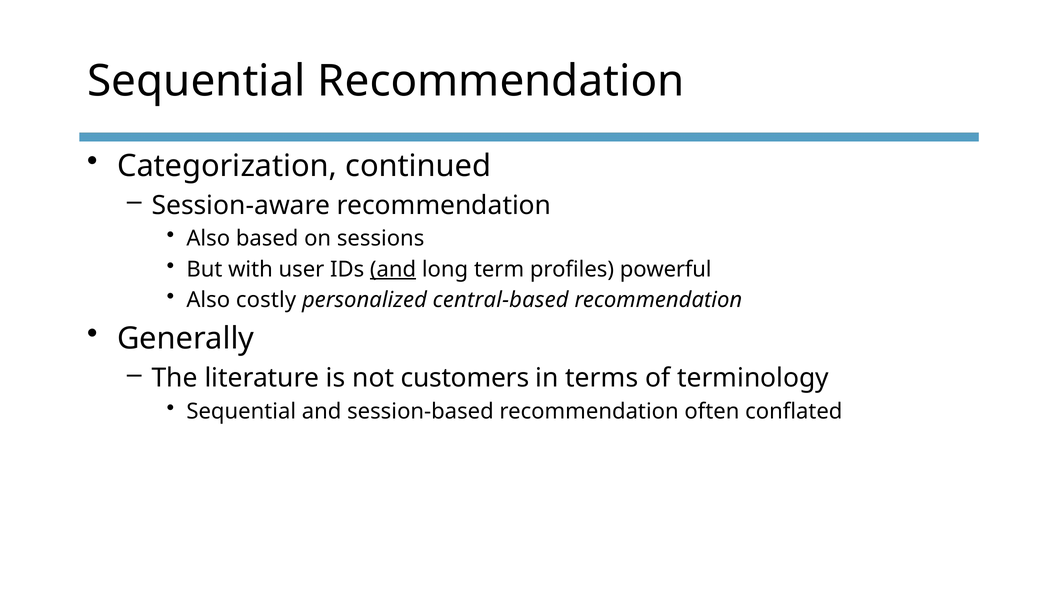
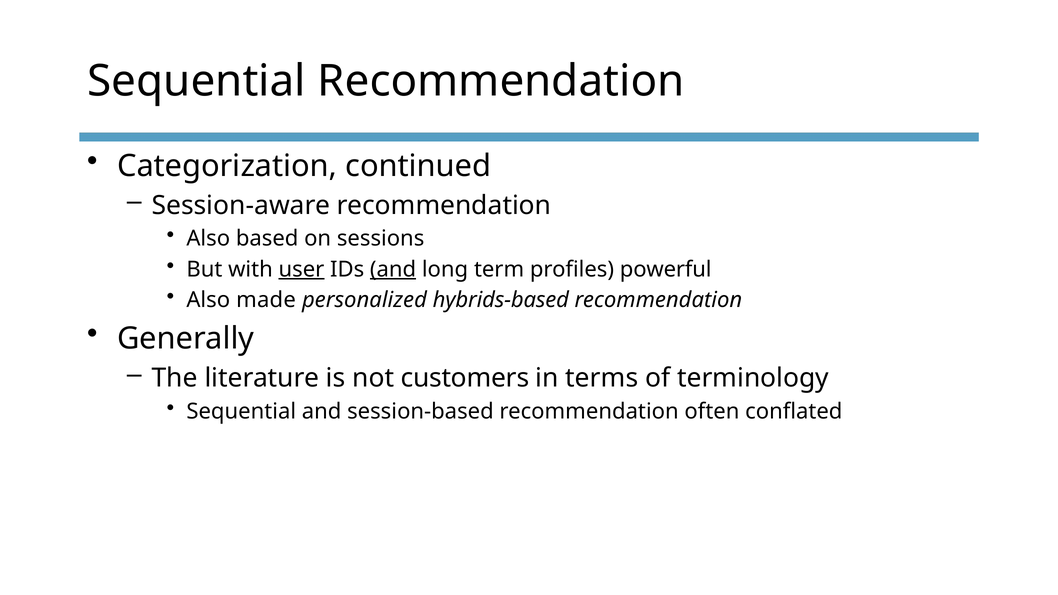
user underline: none -> present
costly: costly -> made
central-based: central-based -> hybrids-based
